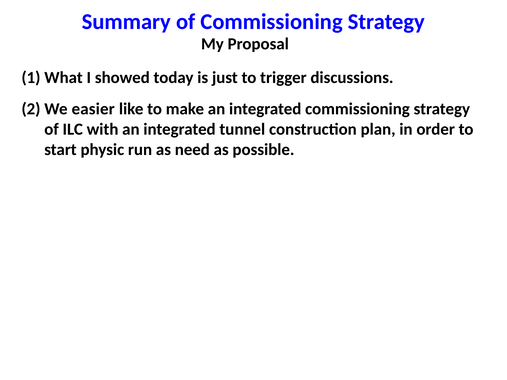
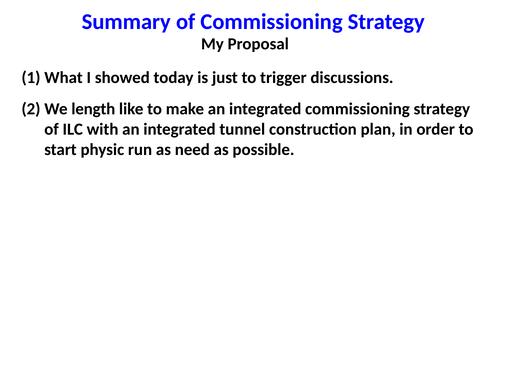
easier: easier -> length
